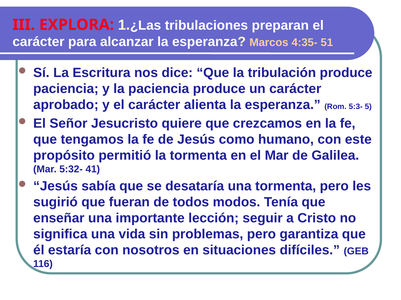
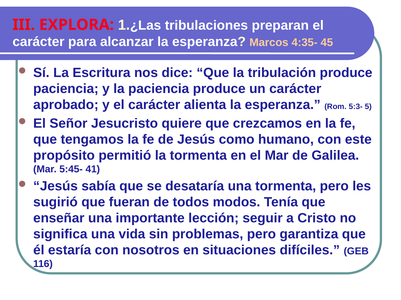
51: 51 -> 45
5:32-: 5:32- -> 5:45-
